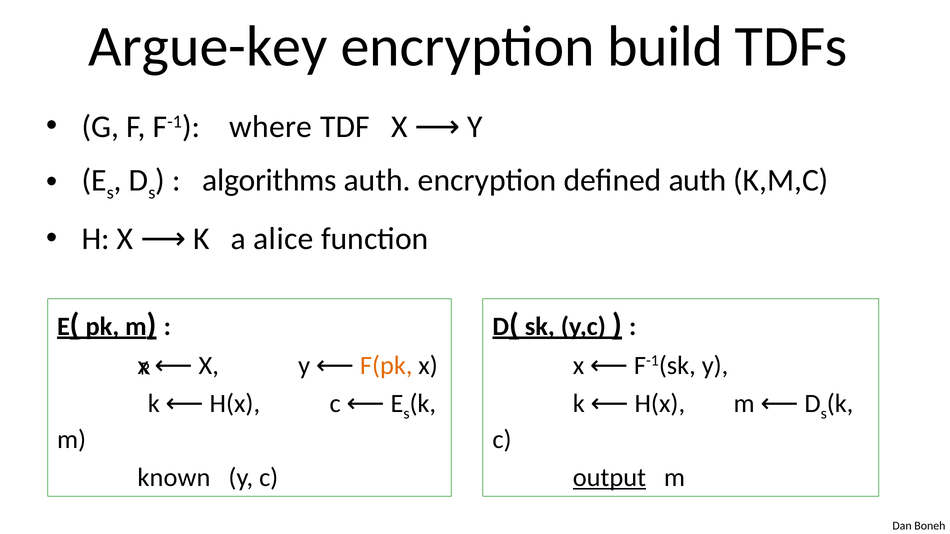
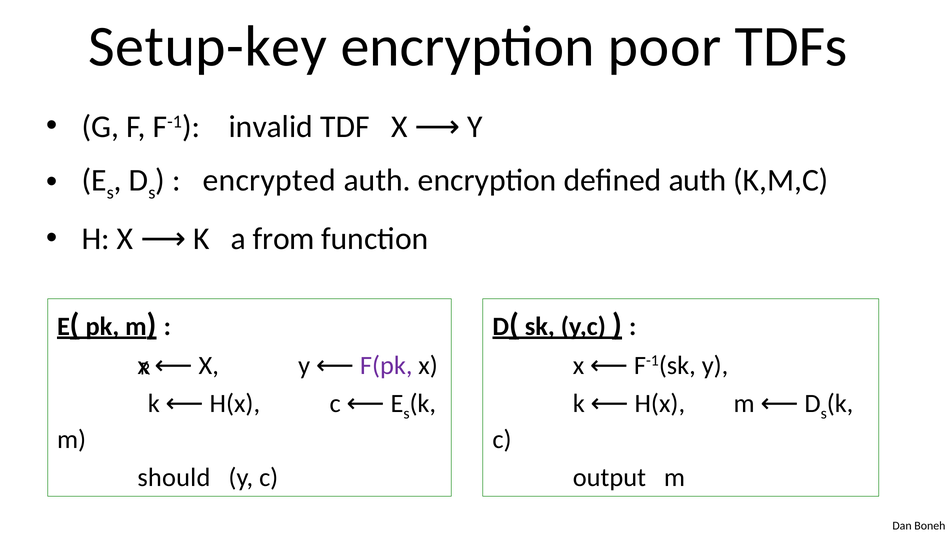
Argue-key: Argue-key -> Setup-key
build: build -> poor
where: where -> invalid
algorithms: algorithms -> encrypted
alice: alice -> from
F(pk colour: orange -> purple
known: known -> should
output underline: present -> none
